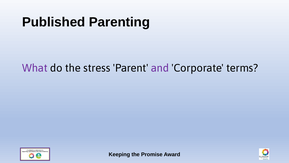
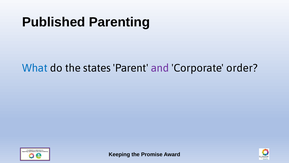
What colour: purple -> blue
stress: stress -> states
terms: terms -> order
